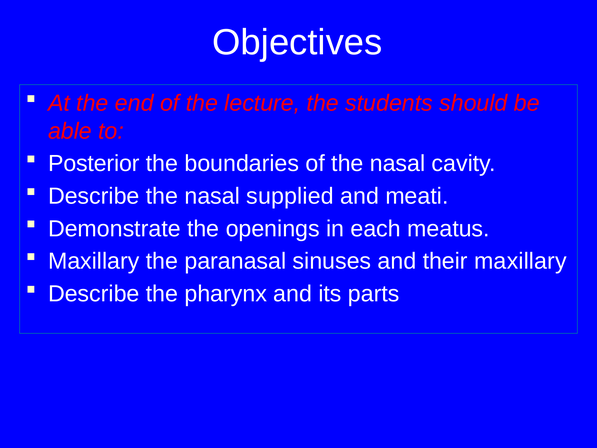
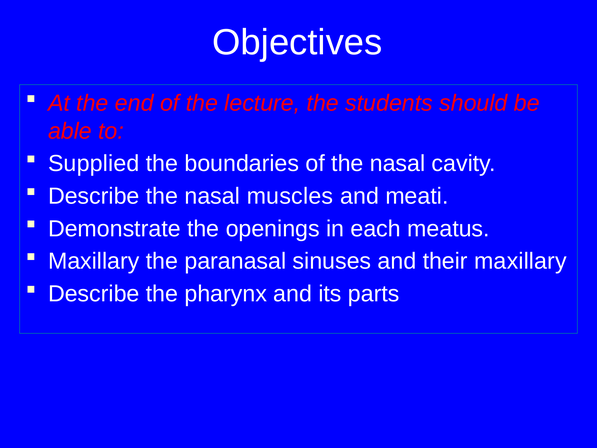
Posterior: Posterior -> Supplied
supplied: supplied -> muscles
